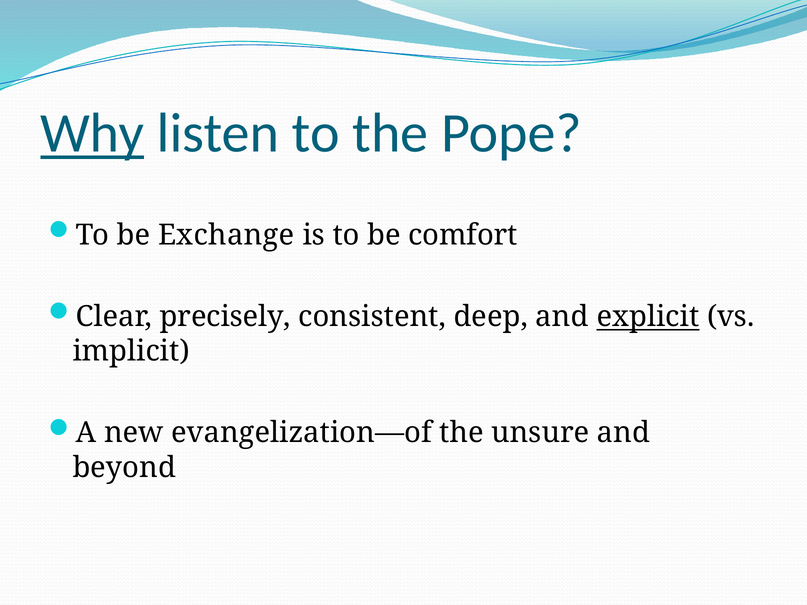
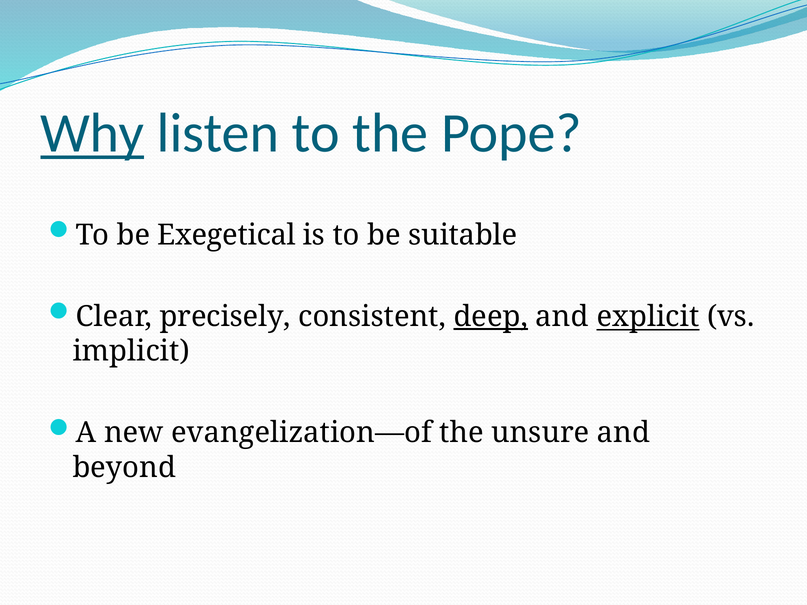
Exchange: Exchange -> Exegetical
comfort: comfort -> suitable
deep underline: none -> present
